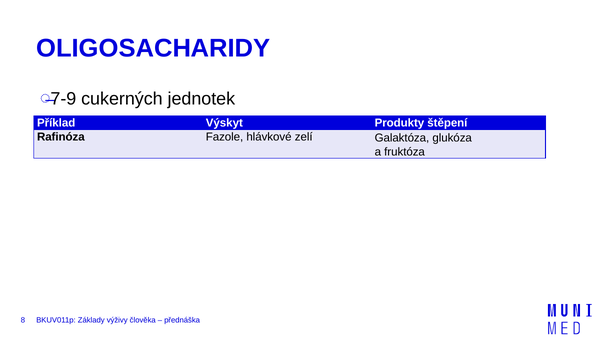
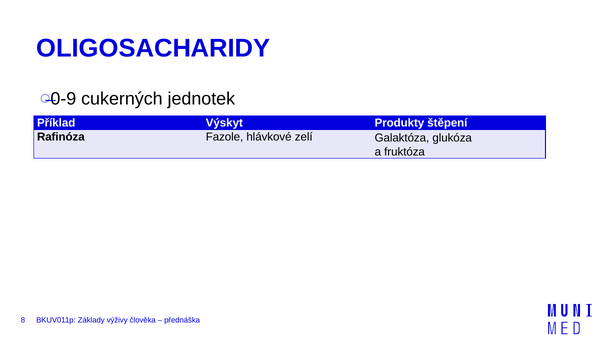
7-9: 7-9 -> 0-9
